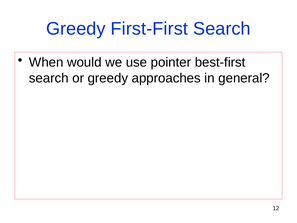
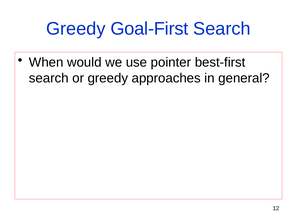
First-First: First-First -> Goal-First
